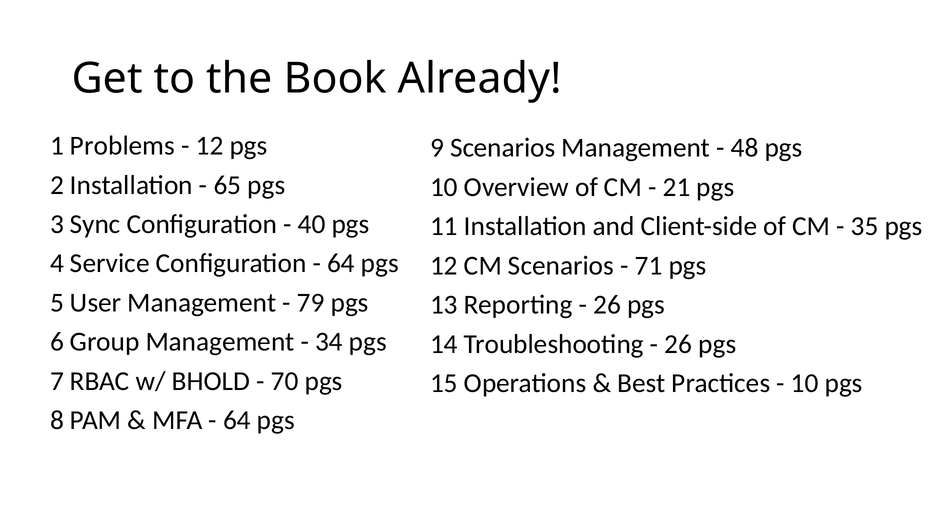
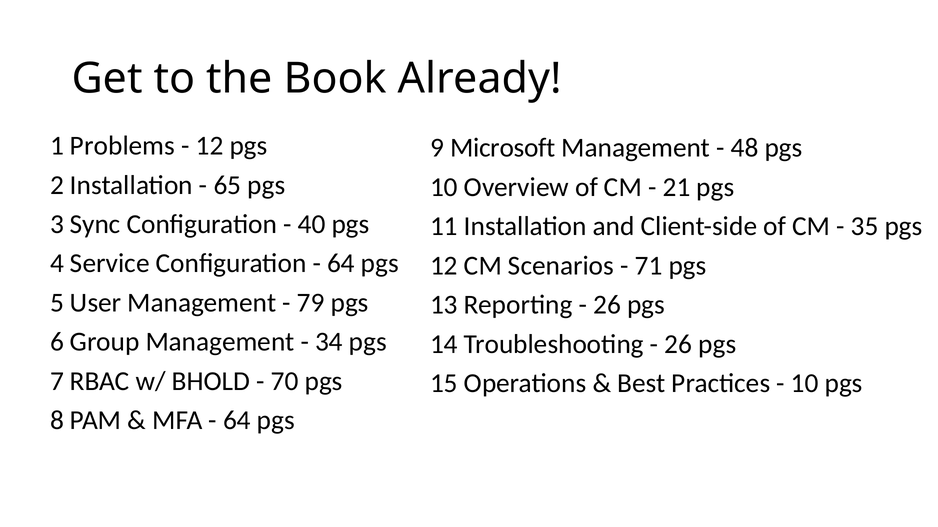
9 Scenarios: Scenarios -> Microsoft
